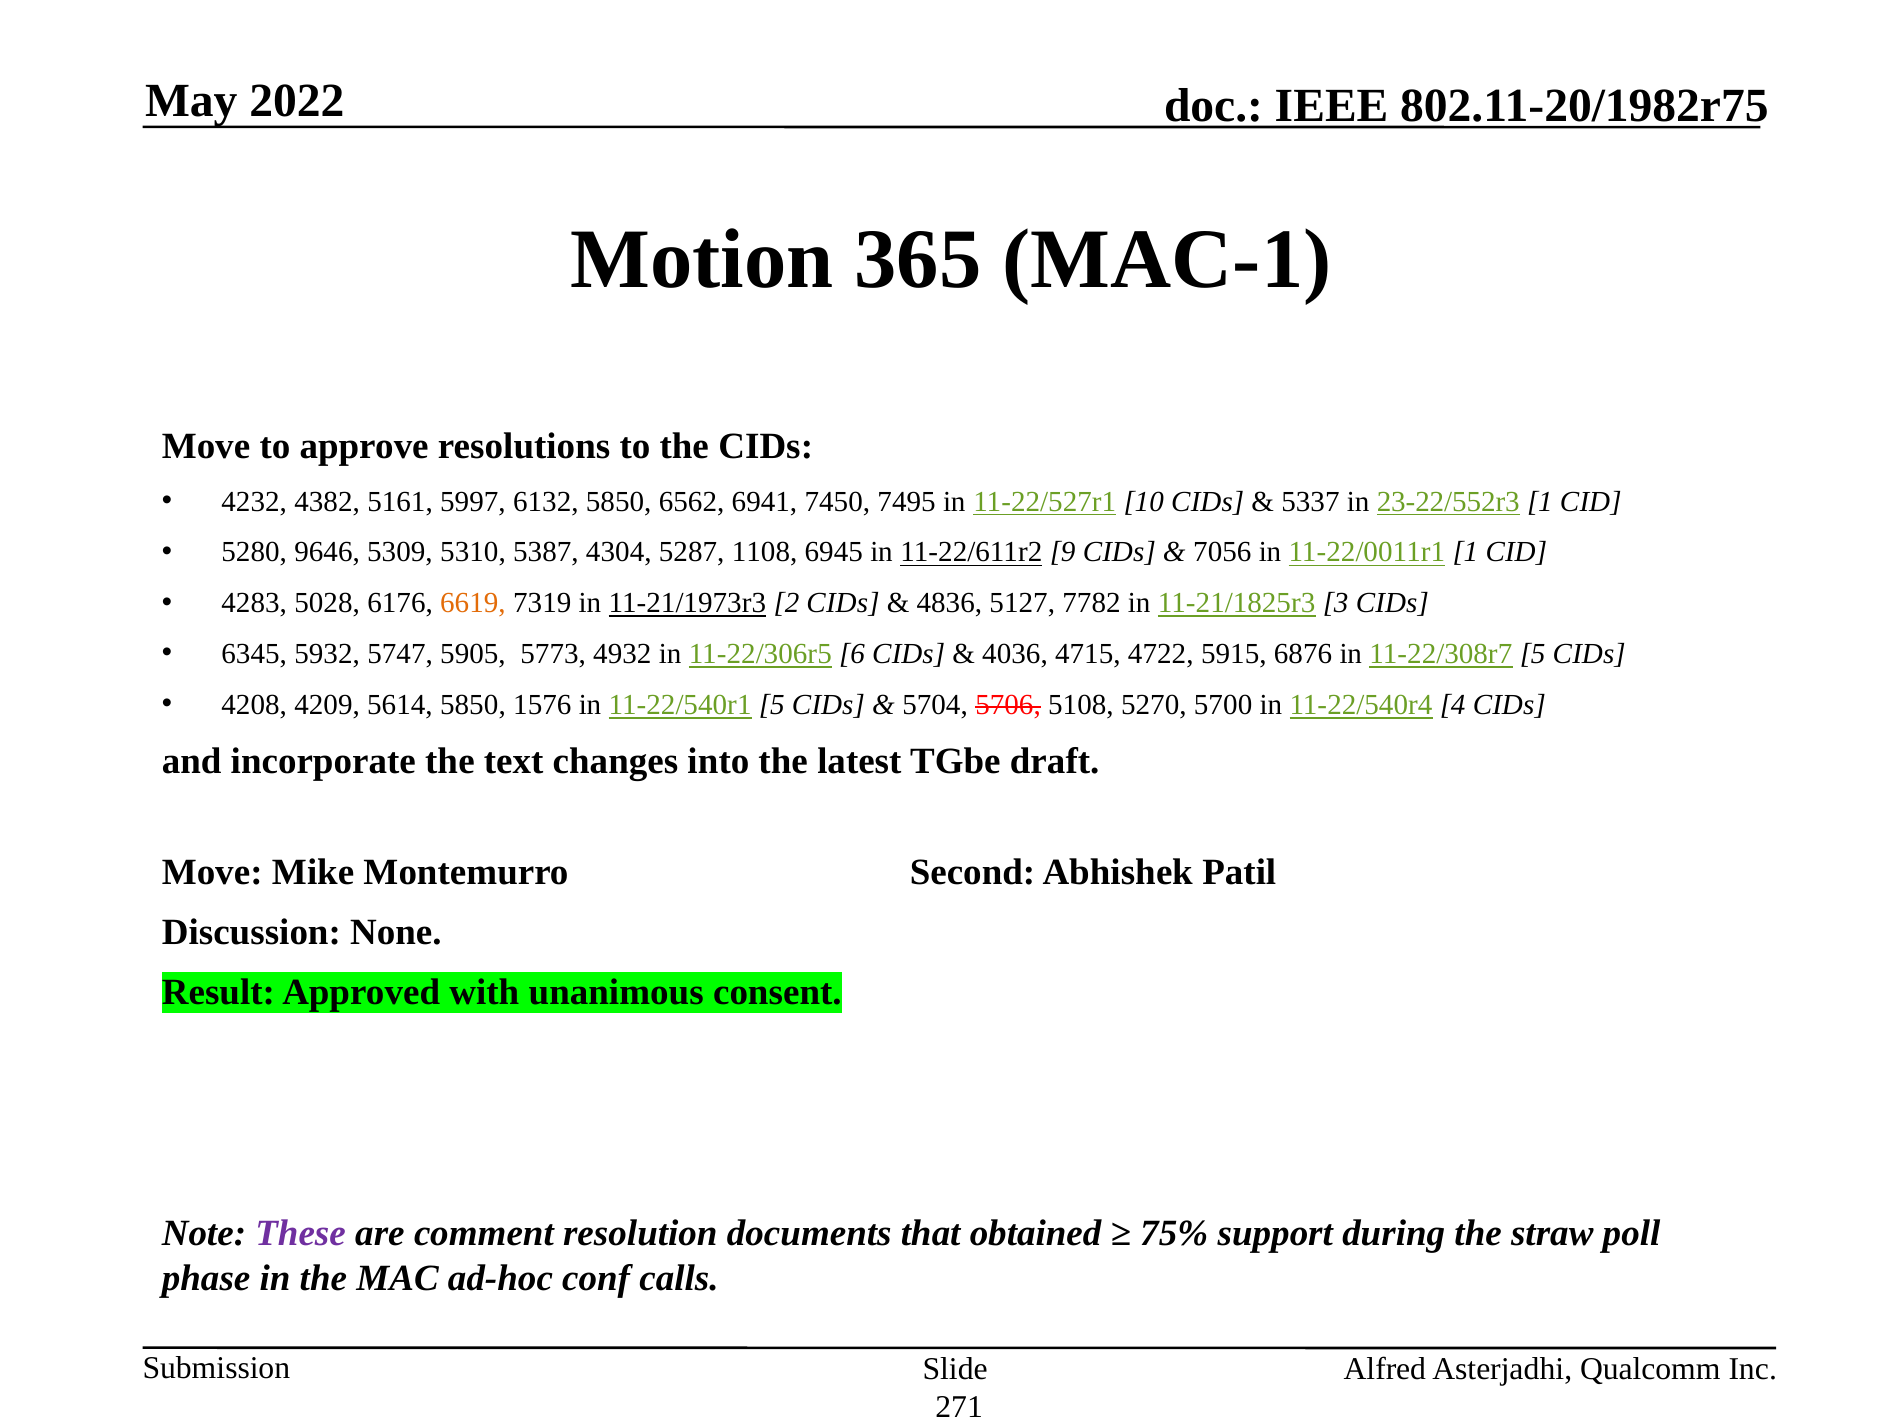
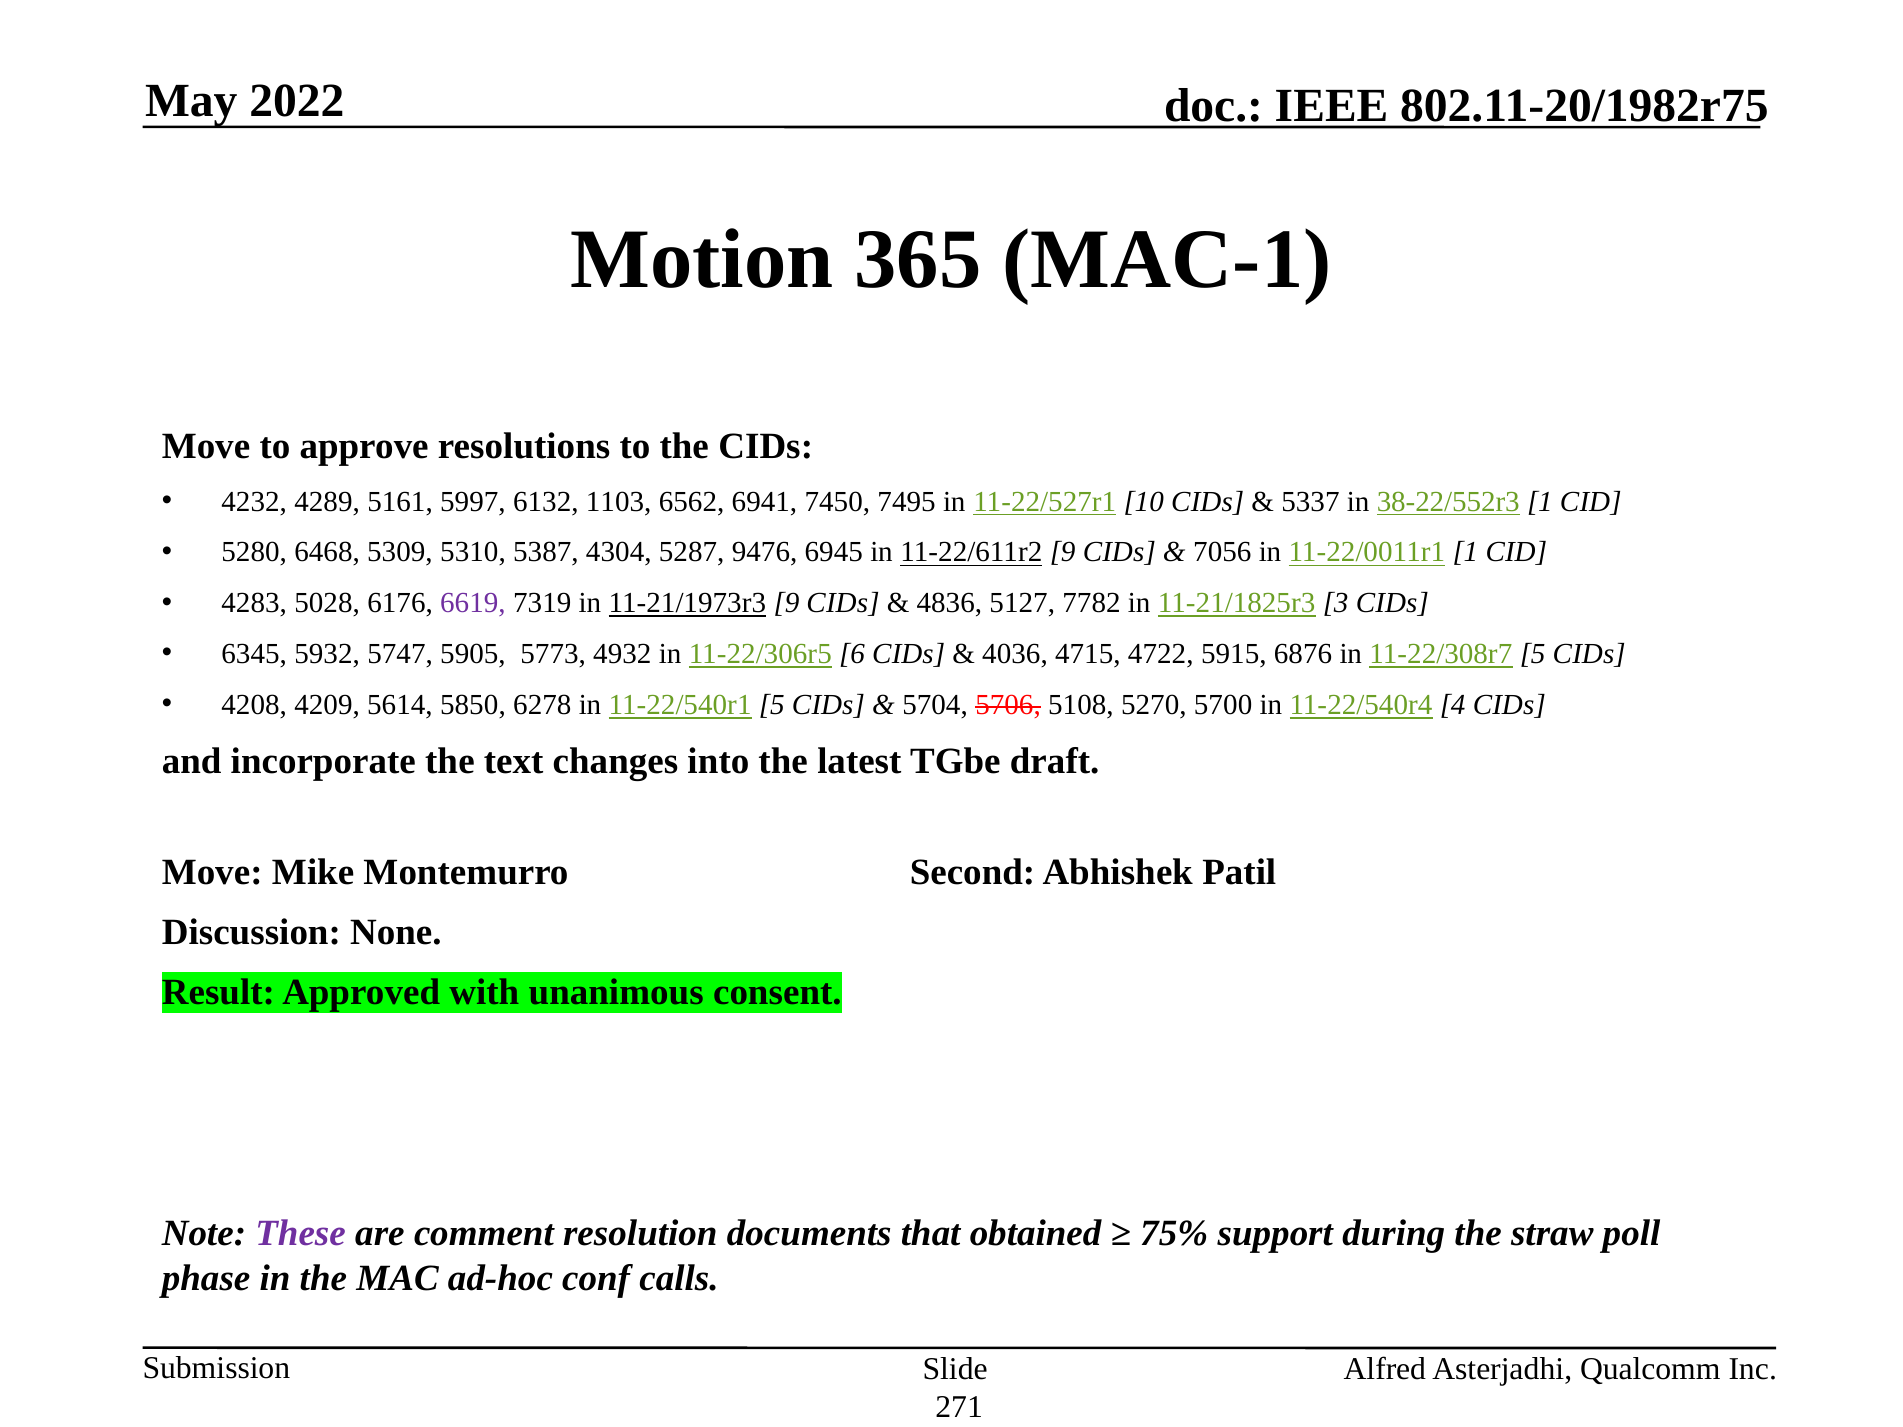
4382: 4382 -> 4289
6132 5850: 5850 -> 1103
23-22/552r3: 23-22/552r3 -> 38-22/552r3
9646: 9646 -> 6468
1108: 1108 -> 9476
6619 colour: orange -> purple
11-21/1973r3 2: 2 -> 9
1576: 1576 -> 6278
